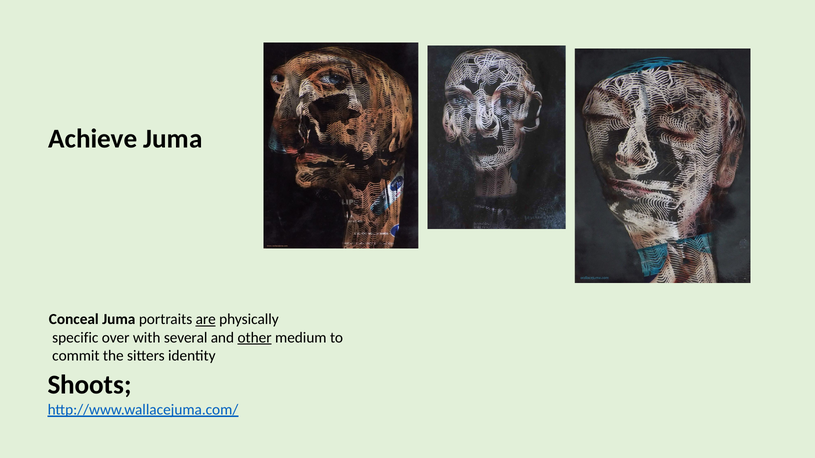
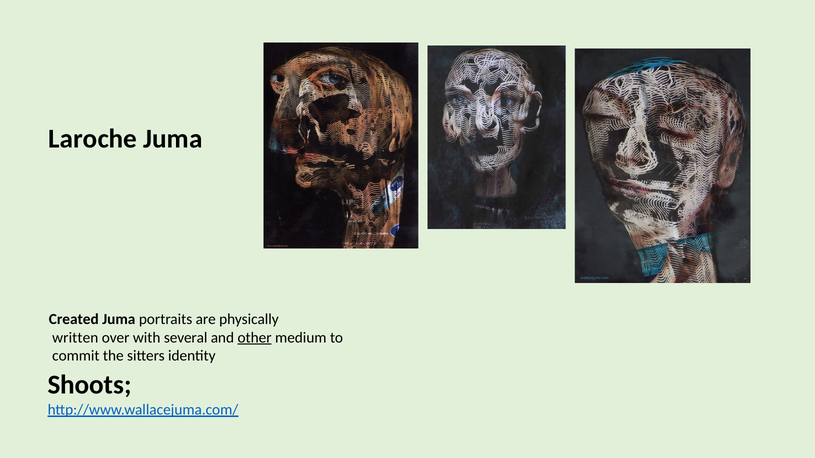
Achieve: Achieve -> Laroche
Conceal: Conceal -> Created
are underline: present -> none
specific: specific -> written
